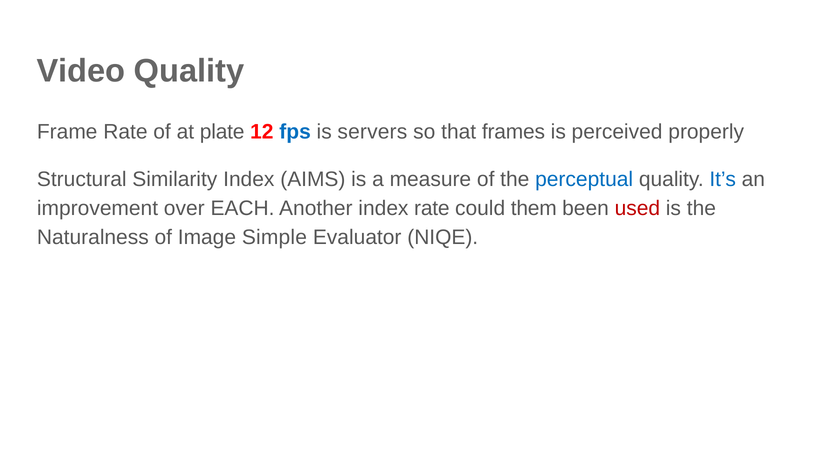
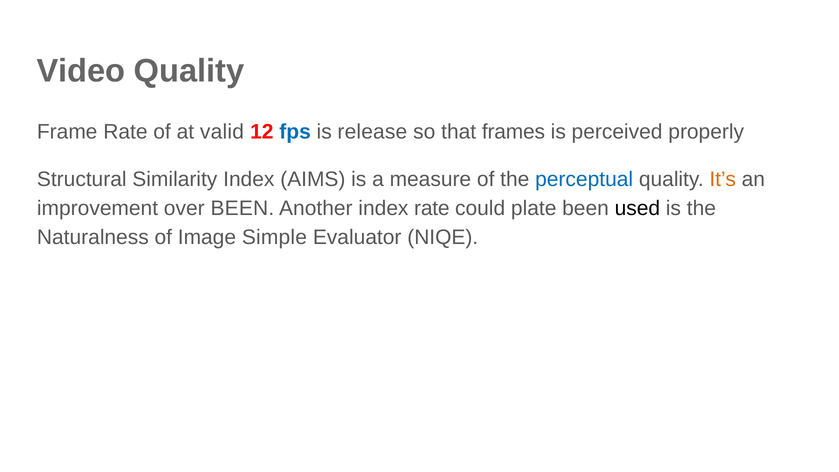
plate: plate -> valid
servers: servers -> release
It’s colour: blue -> orange
over EACH: EACH -> BEEN
them: them -> plate
used colour: red -> black
